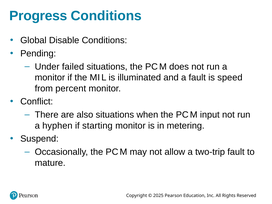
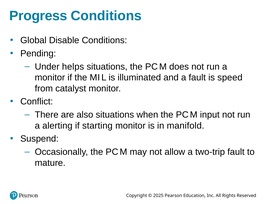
failed: failed -> helps
percent: percent -> catalyst
hyphen: hyphen -> alerting
metering: metering -> manifold
